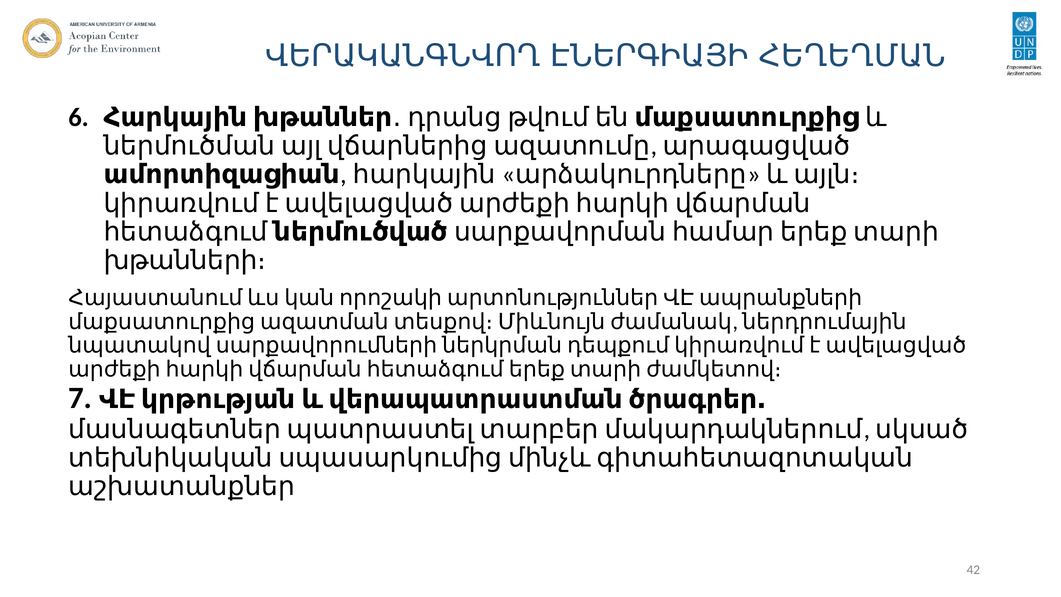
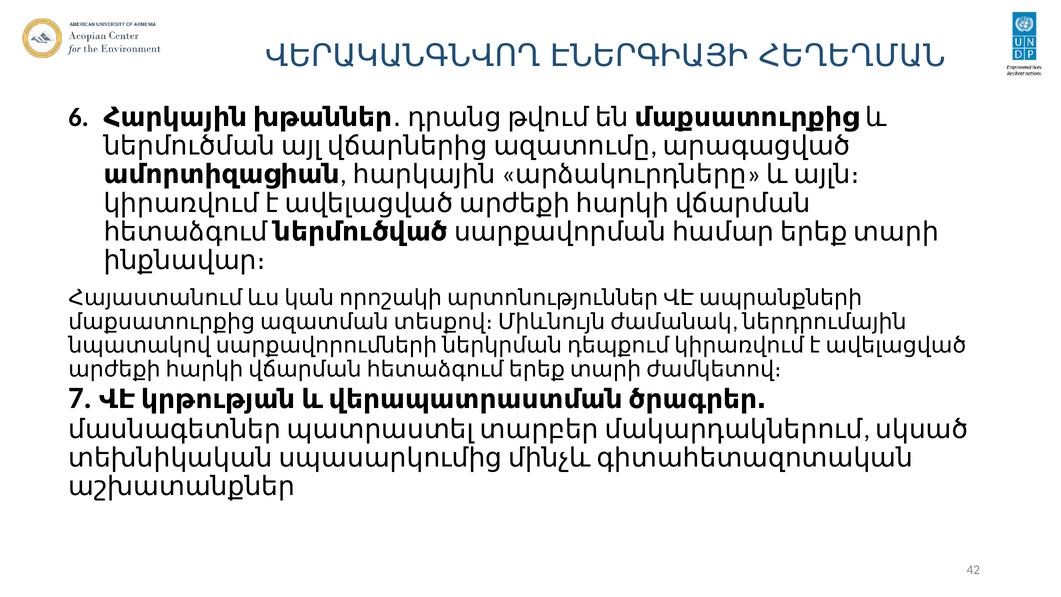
խթանների։: խթանների։ -> ինքնավար։
